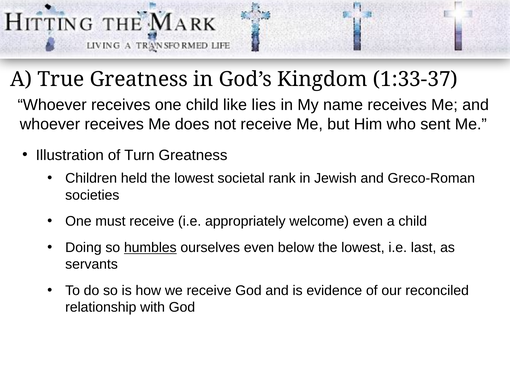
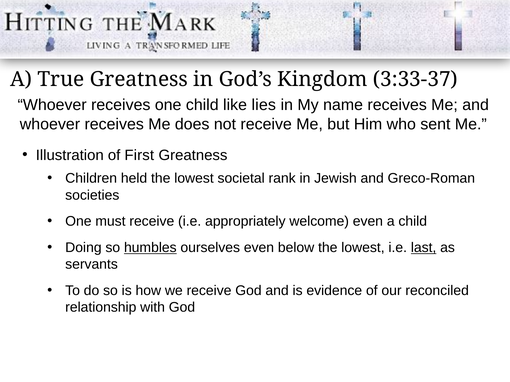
1:33-37: 1:33-37 -> 3:33-37
Turn: Turn -> First
last underline: none -> present
